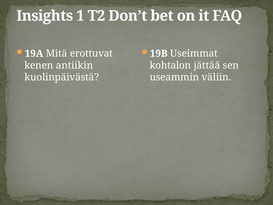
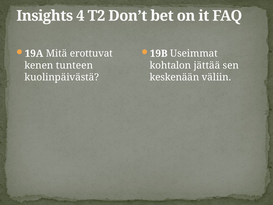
1: 1 -> 4
antiikin: antiikin -> tunteen
useammin: useammin -> keskenään
